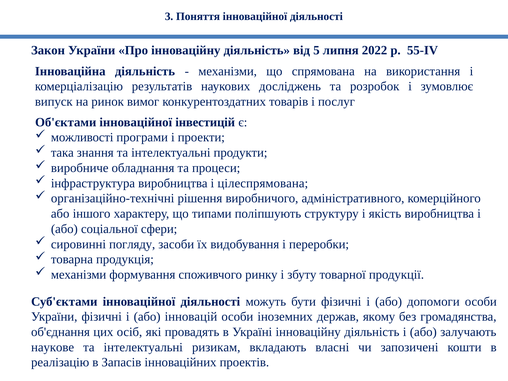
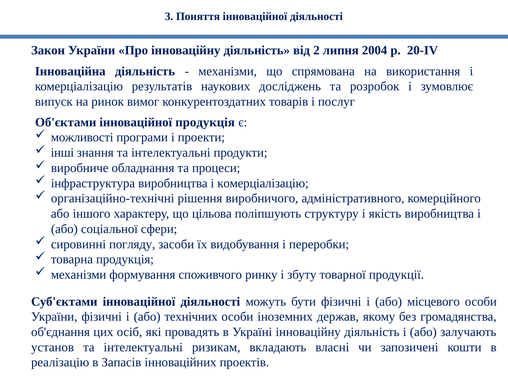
5: 5 -> 2
2022: 2022 -> 2004
55-IV: 55-IV -> 20-IV
інноваційної інвестицій: інвестицій -> продукція
така: така -> інші
виробництва і цілеспрямована: цілеспрямована -> комерціалізацію
типами: типами -> цільова
допомоги: допомоги -> місцевого
інновацій: інновацій -> технічних
наукове: наукове -> установ
